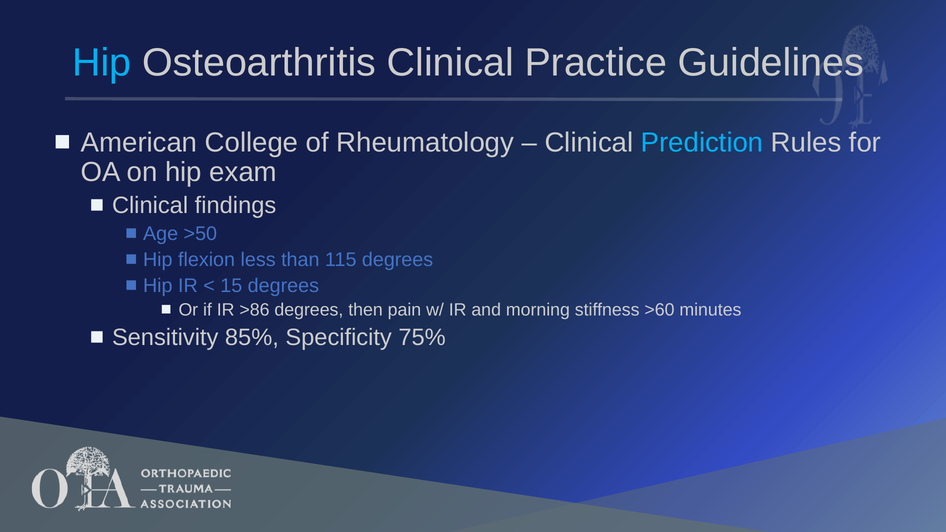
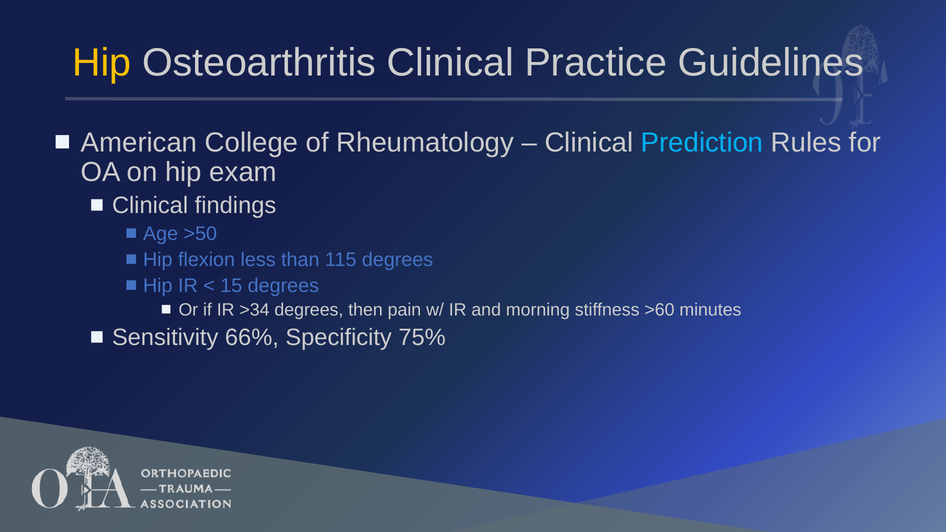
Hip at (102, 63) colour: light blue -> yellow
>86: >86 -> >34
85%: 85% -> 66%
